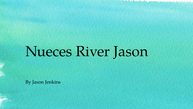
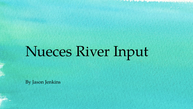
River Jason: Jason -> Input
